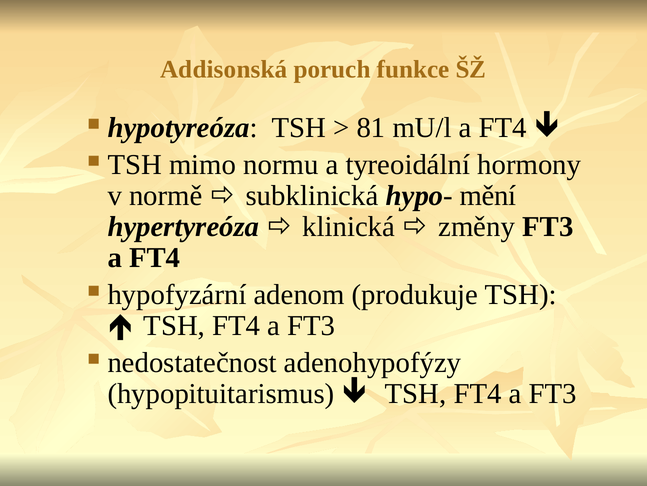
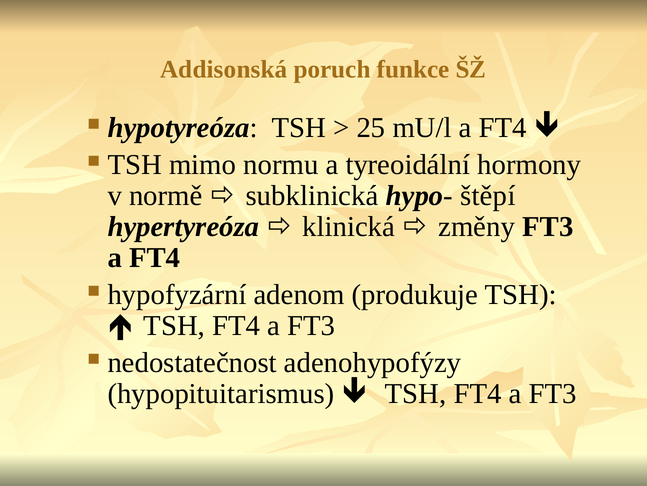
81: 81 -> 25
mění: mění -> štěpí
